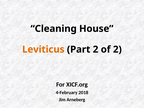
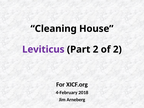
Leviticus colour: orange -> purple
